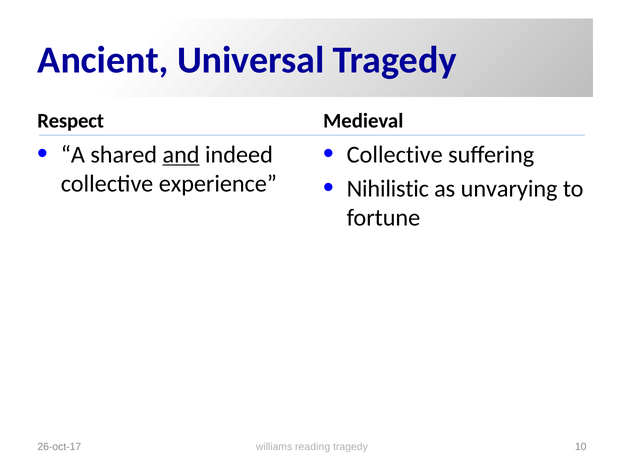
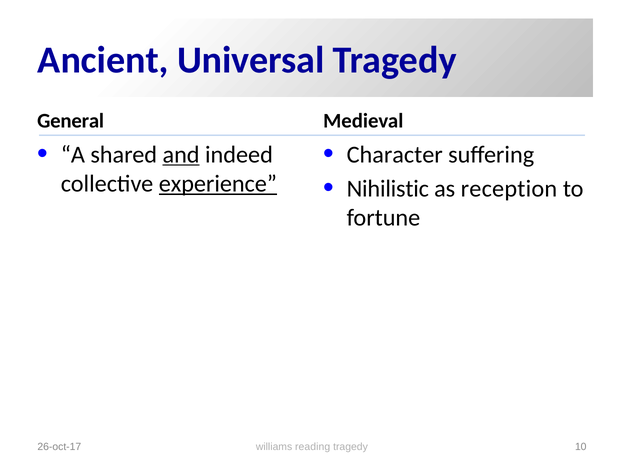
Respect: Respect -> General
Collective at (395, 155): Collective -> Character
unvarying: unvarying -> reception
experience underline: none -> present
